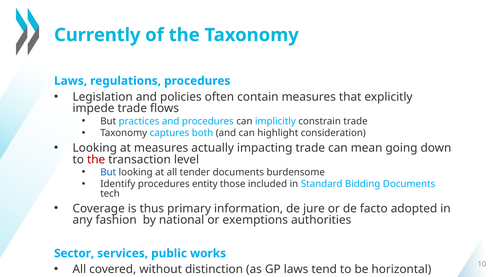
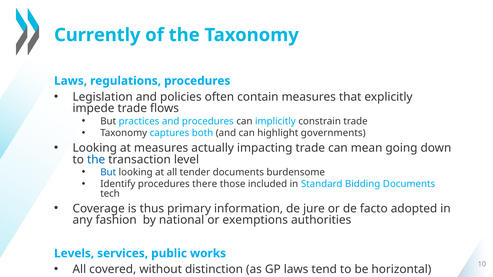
consideration: consideration -> governments
the at (96, 160) colour: red -> blue
entity: entity -> there
Sector: Sector -> Levels
